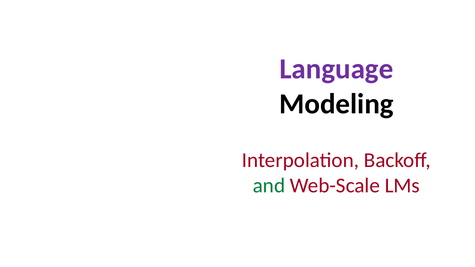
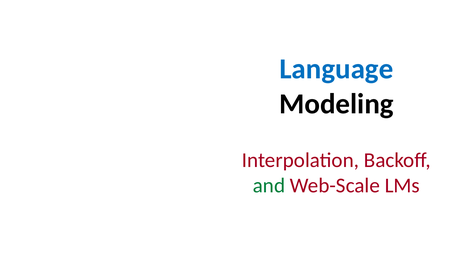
Language colour: purple -> blue
